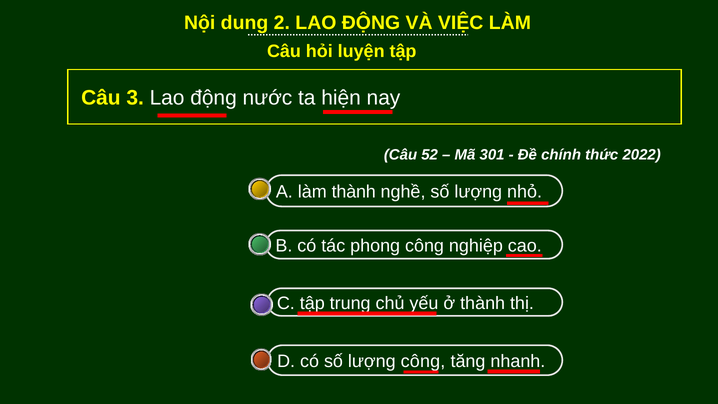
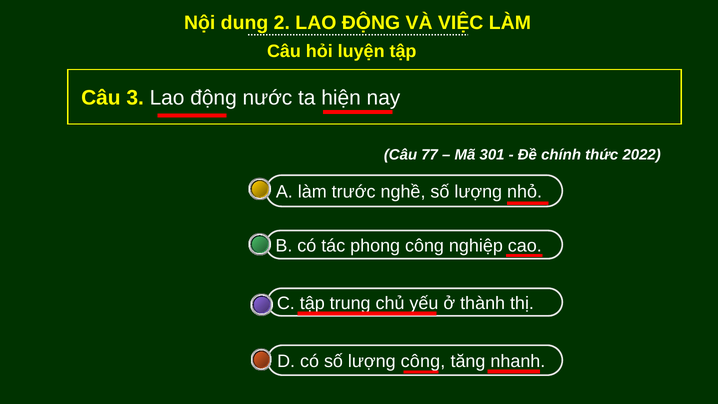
52: 52 -> 77
làm thành: thành -> trước
